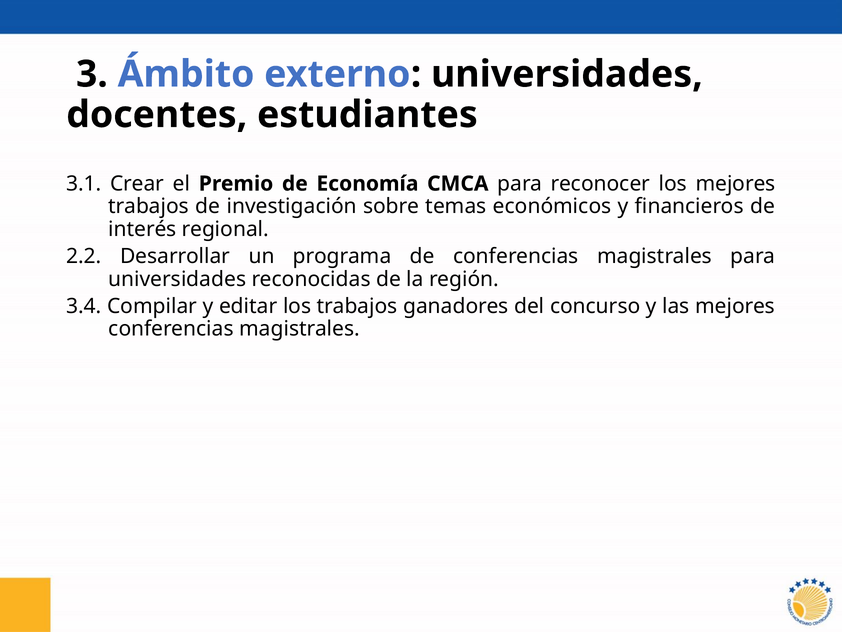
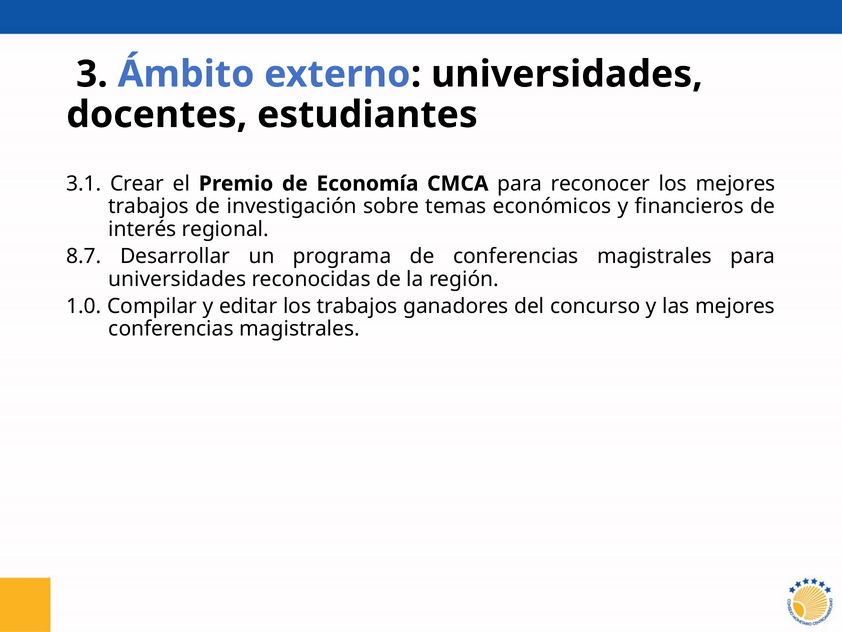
2.2: 2.2 -> 8.7
3.4: 3.4 -> 1.0
